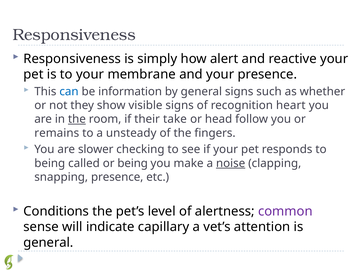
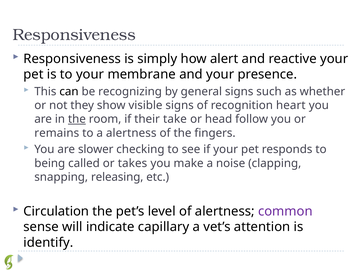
can colour: blue -> black
information: information -> recognizing
a unsteady: unsteady -> alertness
or being: being -> takes
noise underline: present -> none
snapping presence: presence -> releasing
Conditions: Conditions -> Circulation
general at (48, 243): general -> identify
